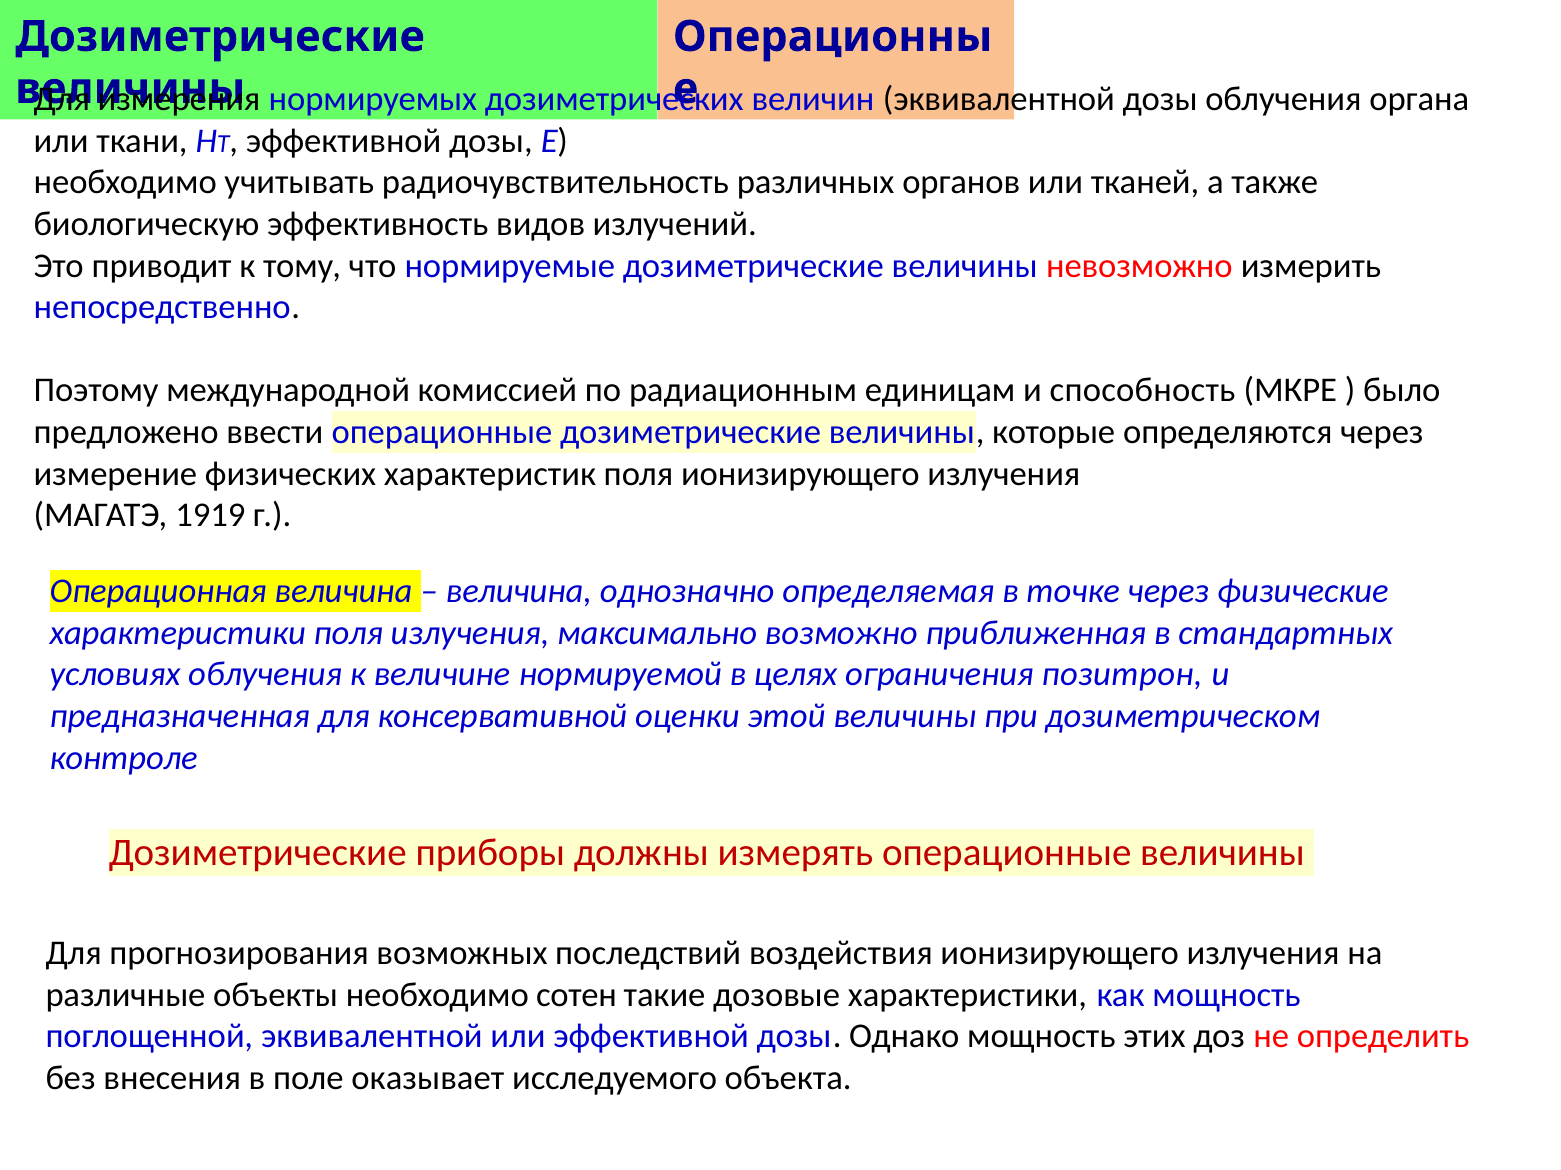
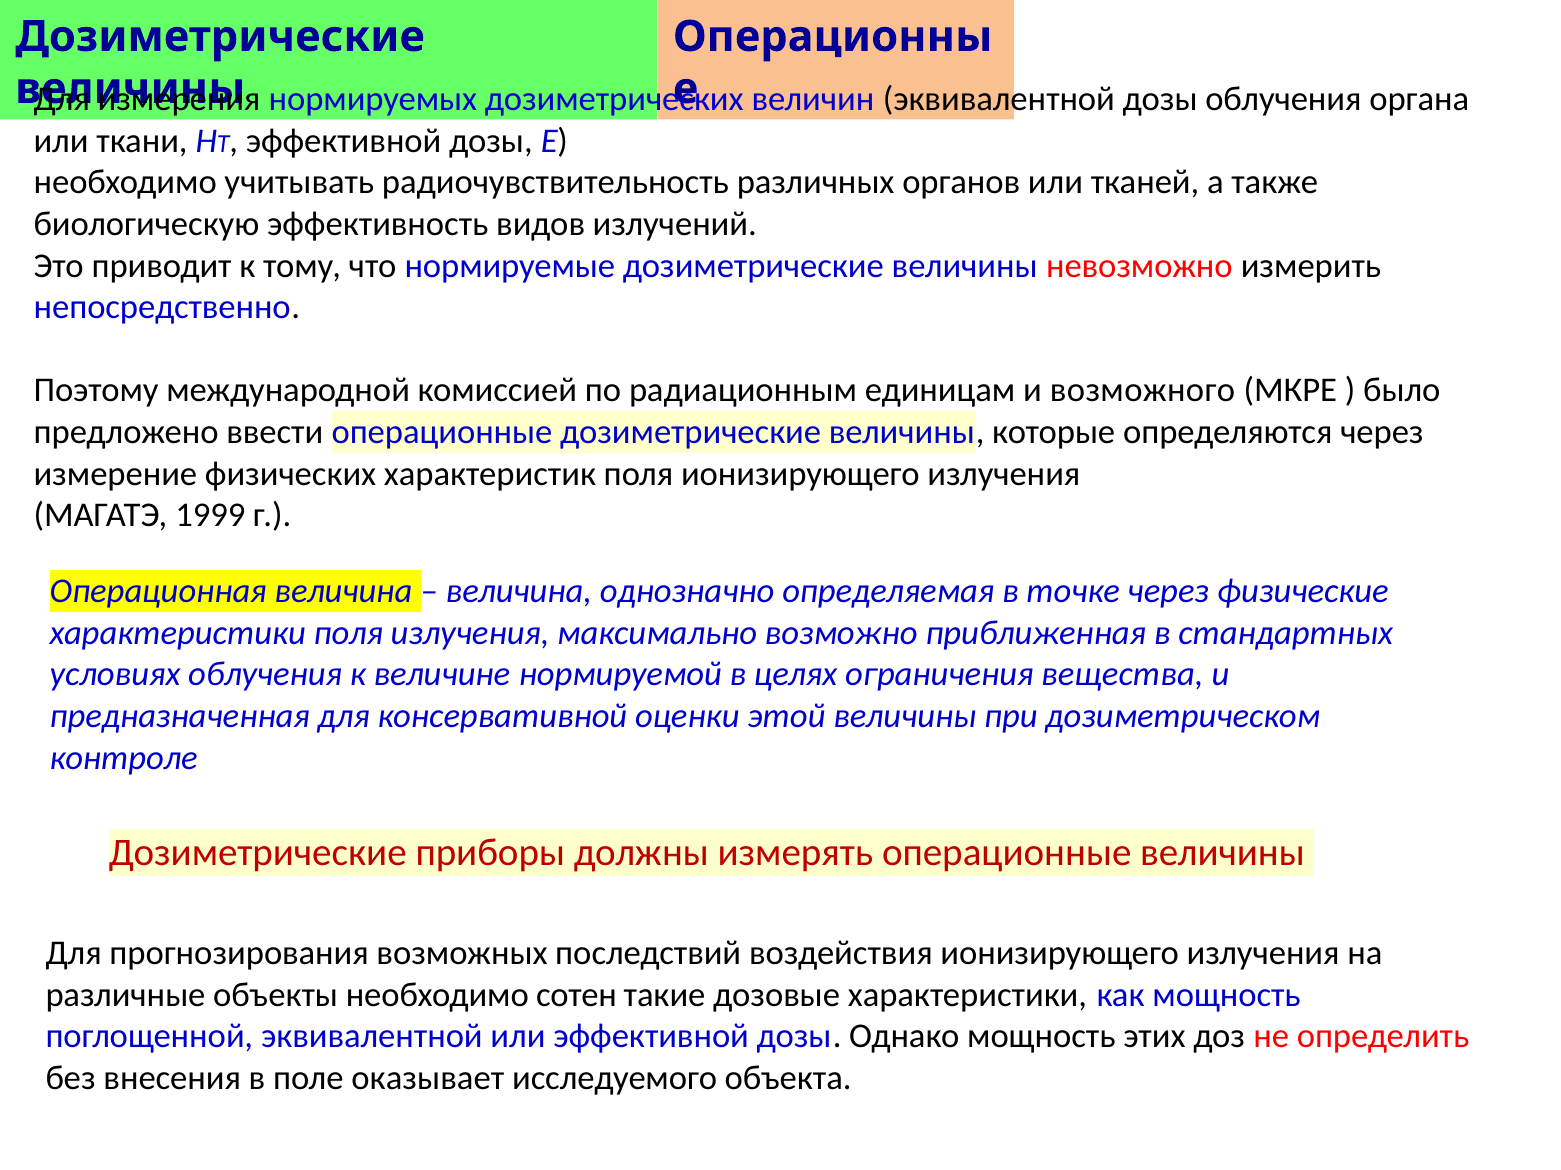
способность: способность -> возможного
1919: 1919 -> 1999
позитрон: позитрон -> вещества
